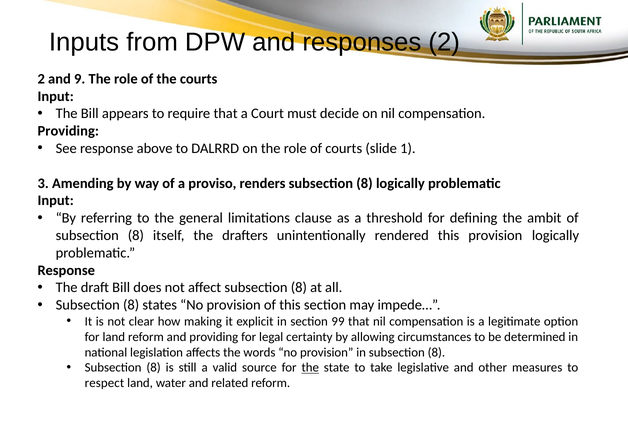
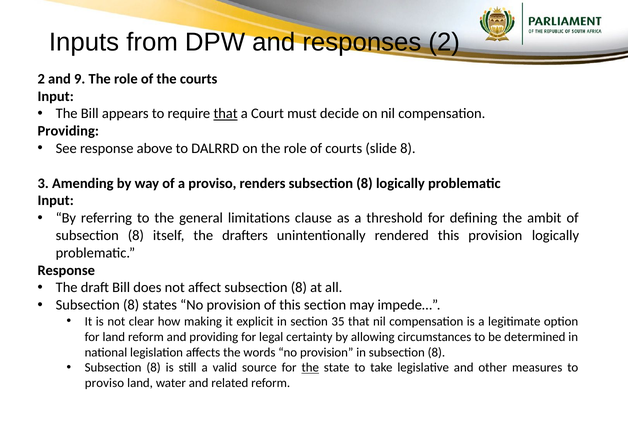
that at (226, 114) underline: none -> present
slide 1: 1 -> 8
99: 99 -> 35
respect at (104, 383): respect -> proviso
